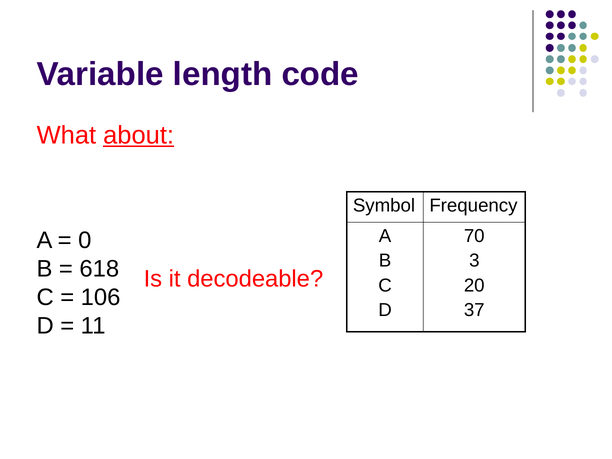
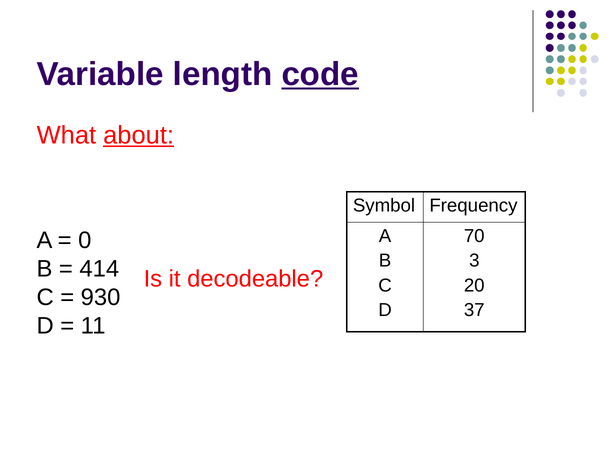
code underline: none -> present
618: 618 -> 414
106: 106 -> 930
